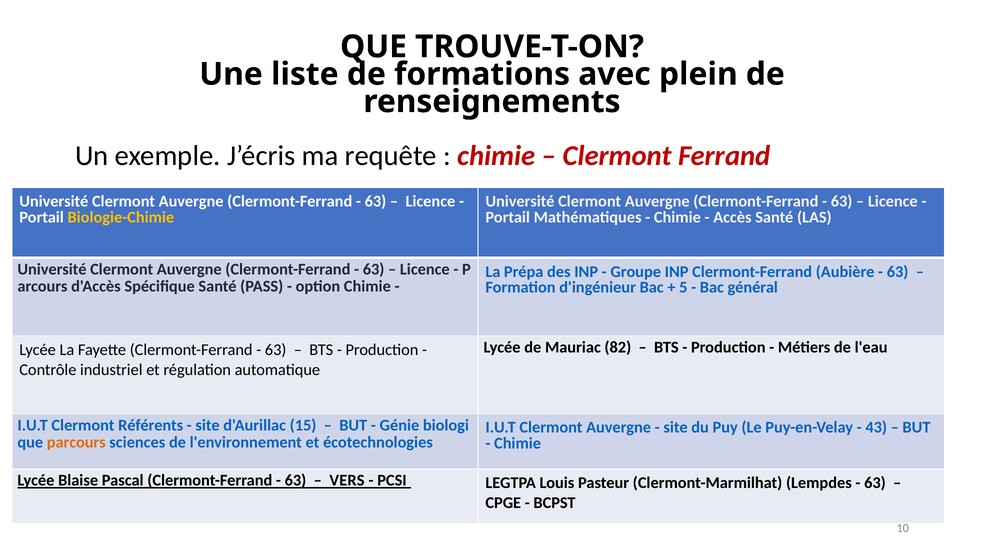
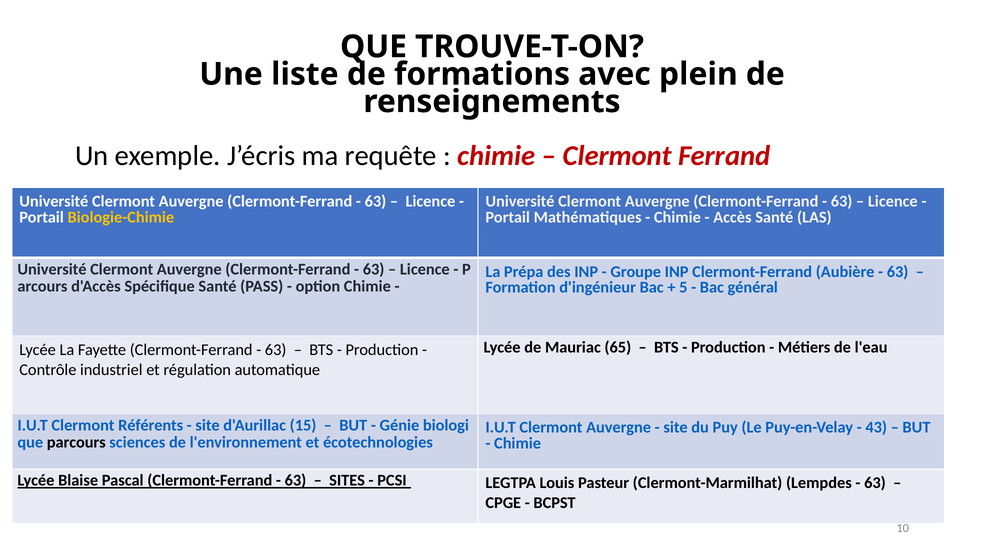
82: 82 -> 65
parcours colour: orange -> black
VERS: VERS -> SITES
